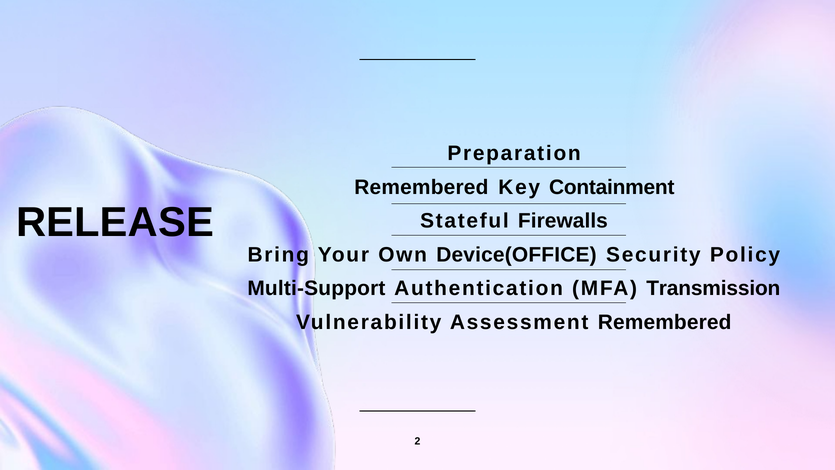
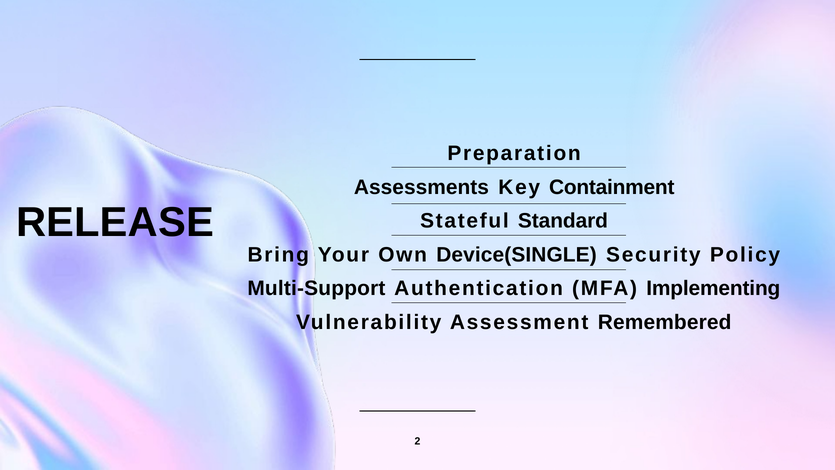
Remembered at (421, 187): Remembered -> Assessments
Firewalls: Firewalls -> Standard
Device(OFFICE: Device(OFFICE -> Device(SINGLE
Transmission: Transmission -> Implementing
